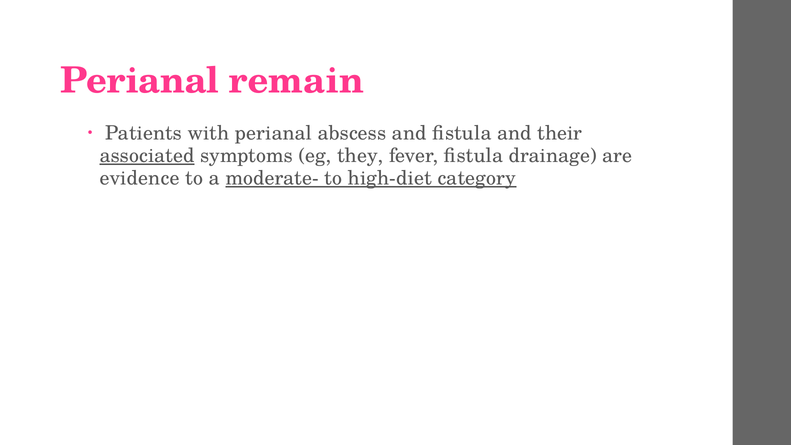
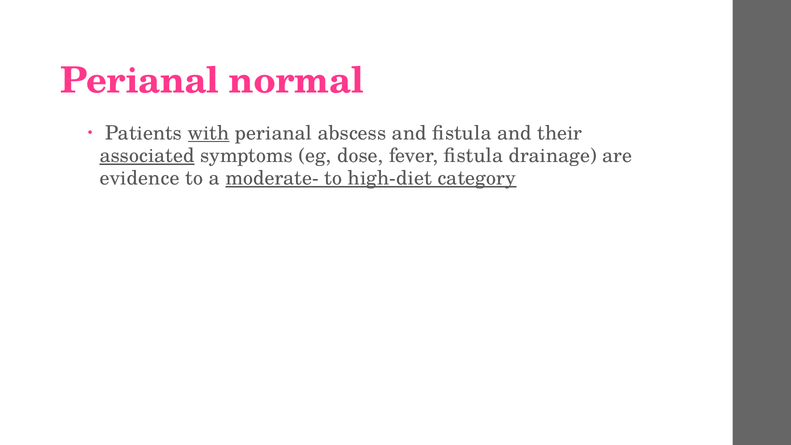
remain: remain -> normal
with underline: none -> present
they: they -> dose
